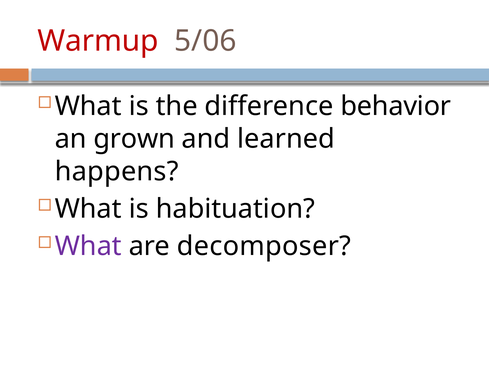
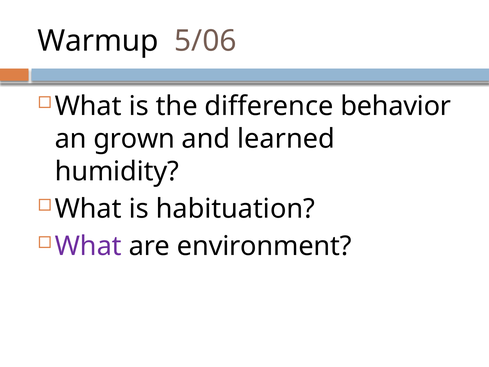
Warmup colour: red -> black
happens: happens -> humidity
decomposer: decomposer -> environment
